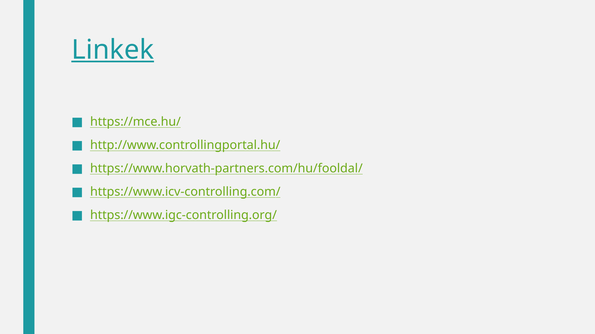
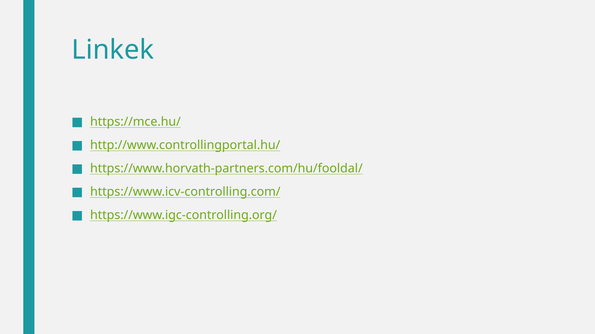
Linkek underline: present -> none
